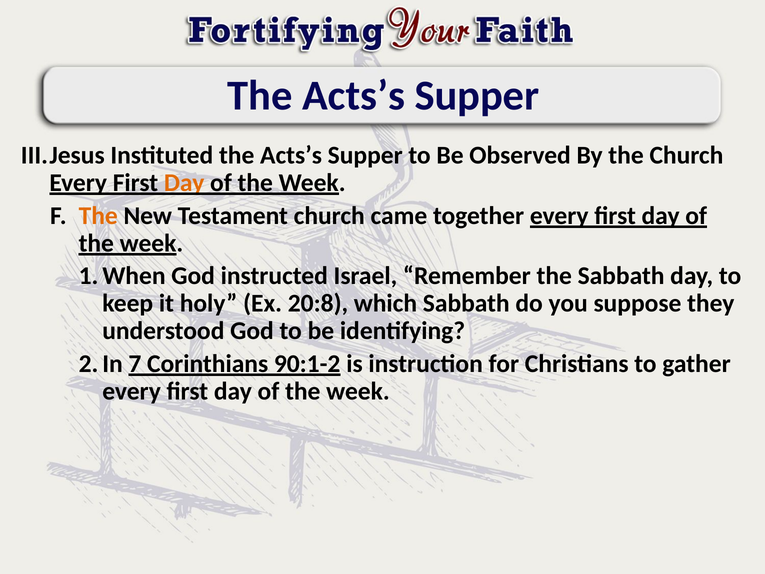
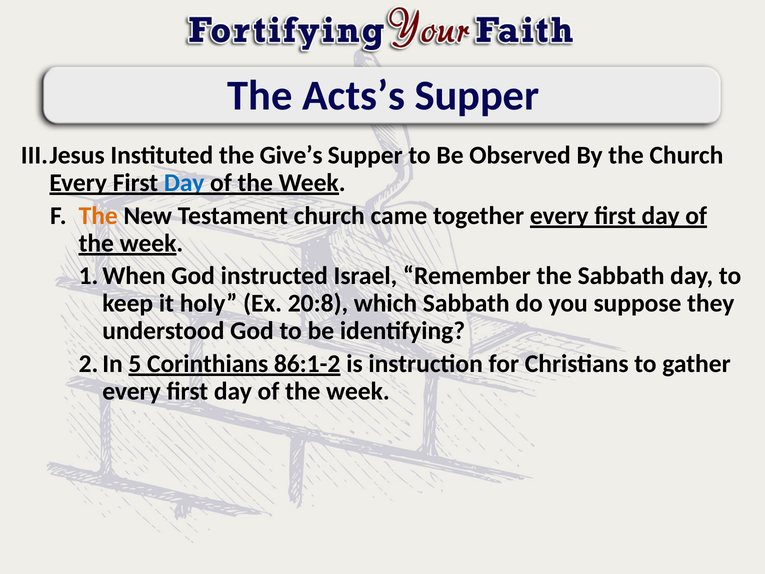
Instituted the Acts’s: Acts’s -> Give’s
Day at (184, 183) colour: orange -> blue
7: 7 -> 5
90:1-2: 90:1-2 -> 86:1-2
